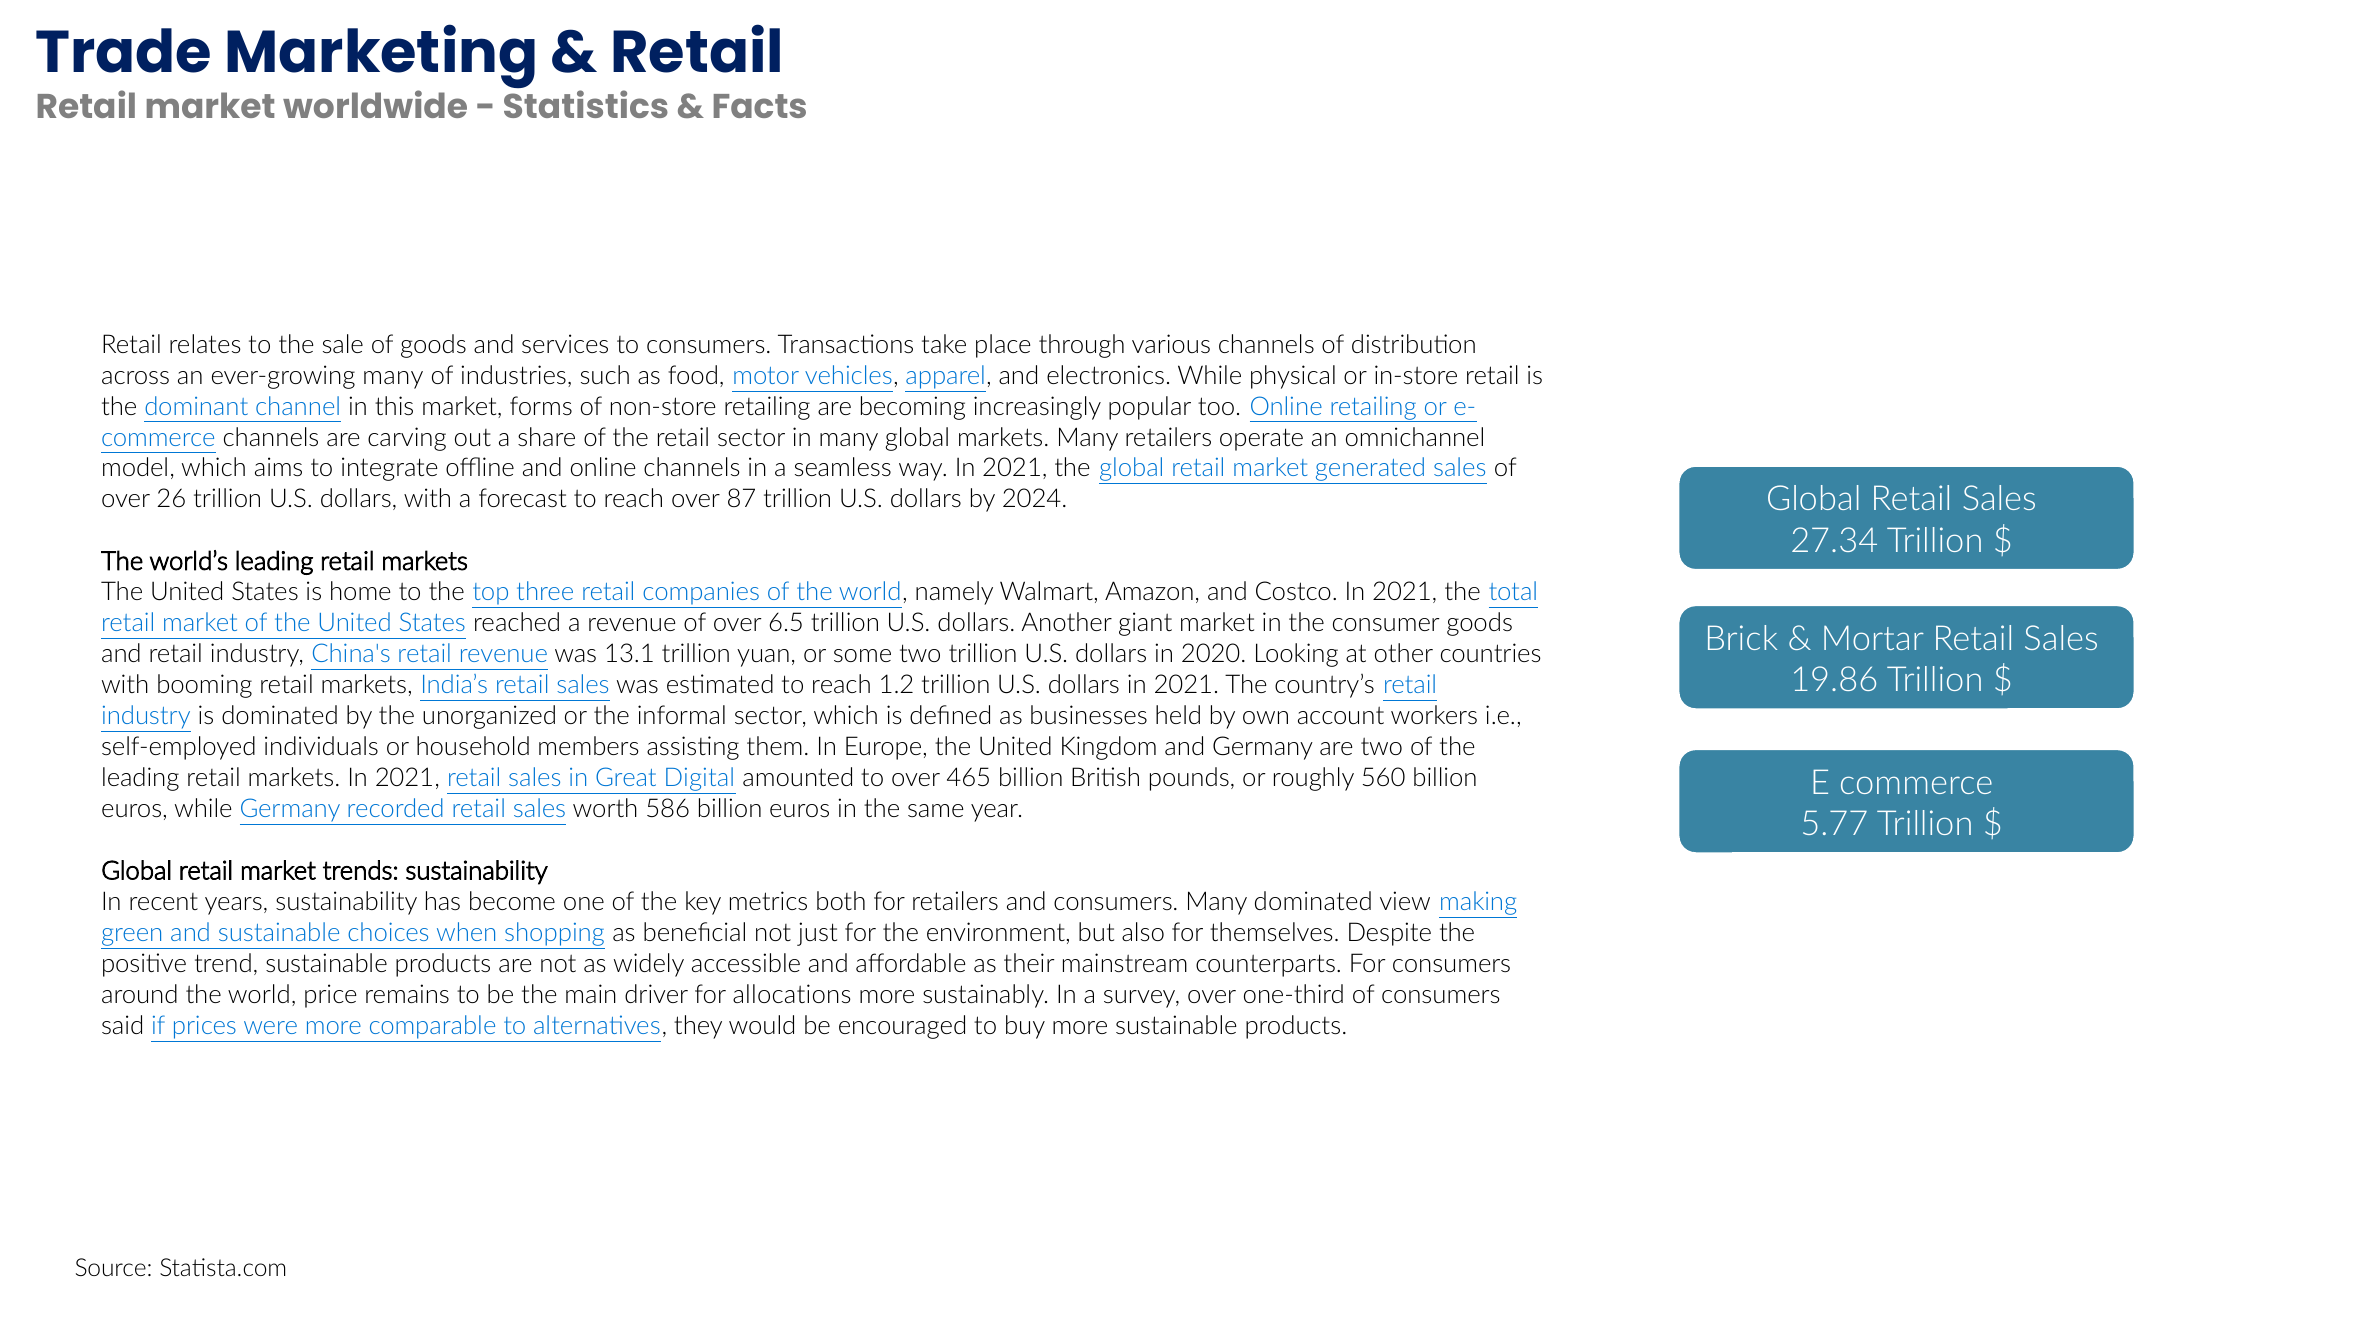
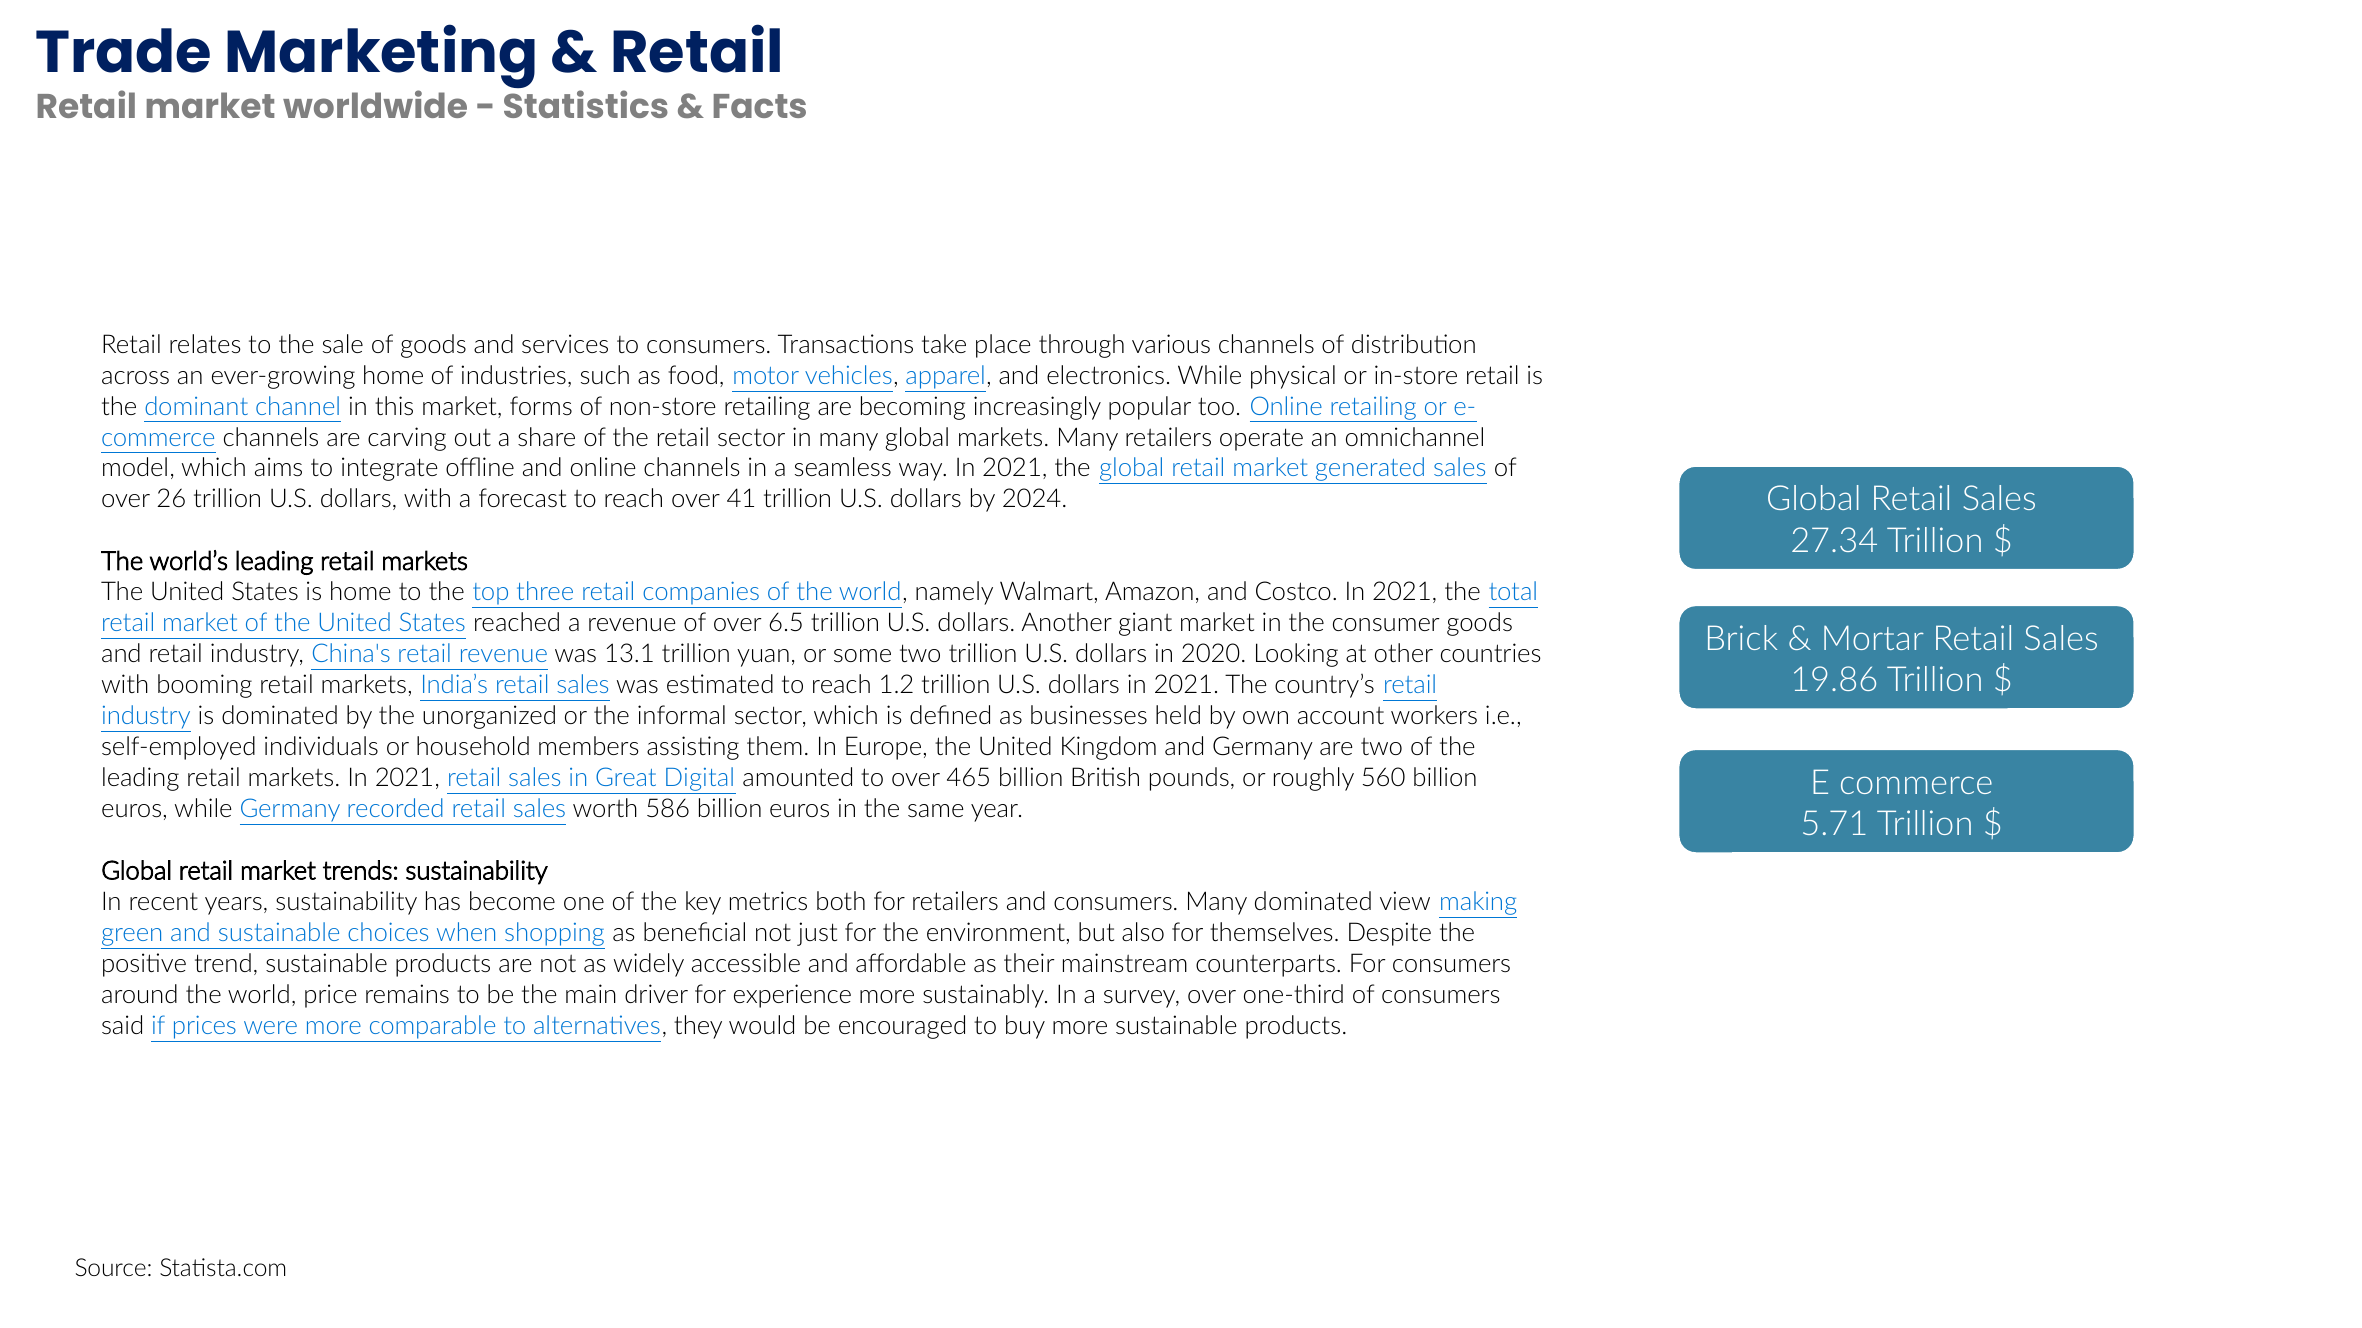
ever-growing many: many -> home
87: 87 -> 41
5.77: 5.77 -> 5.71
allocations: allocations -> experience
